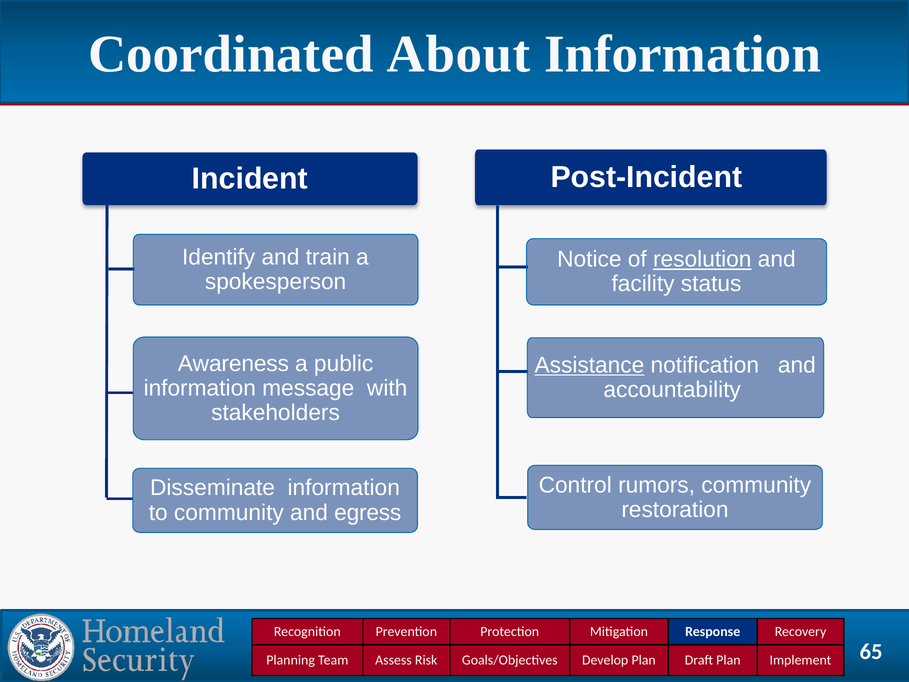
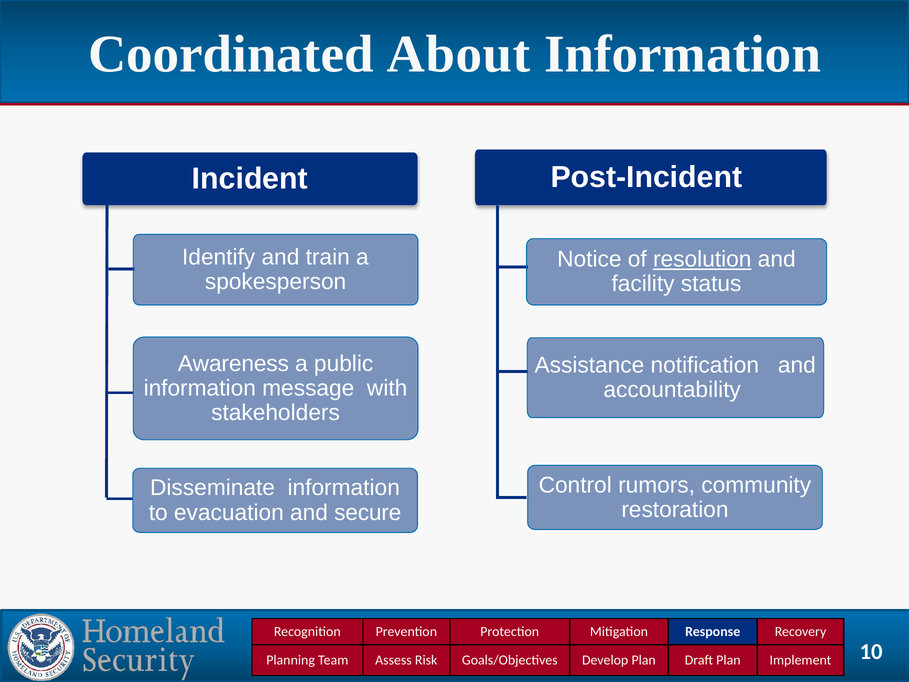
Assistance underline: present -> none
to community: community -> evacuation
egress: egress -> secure
65: 65 -> 10
